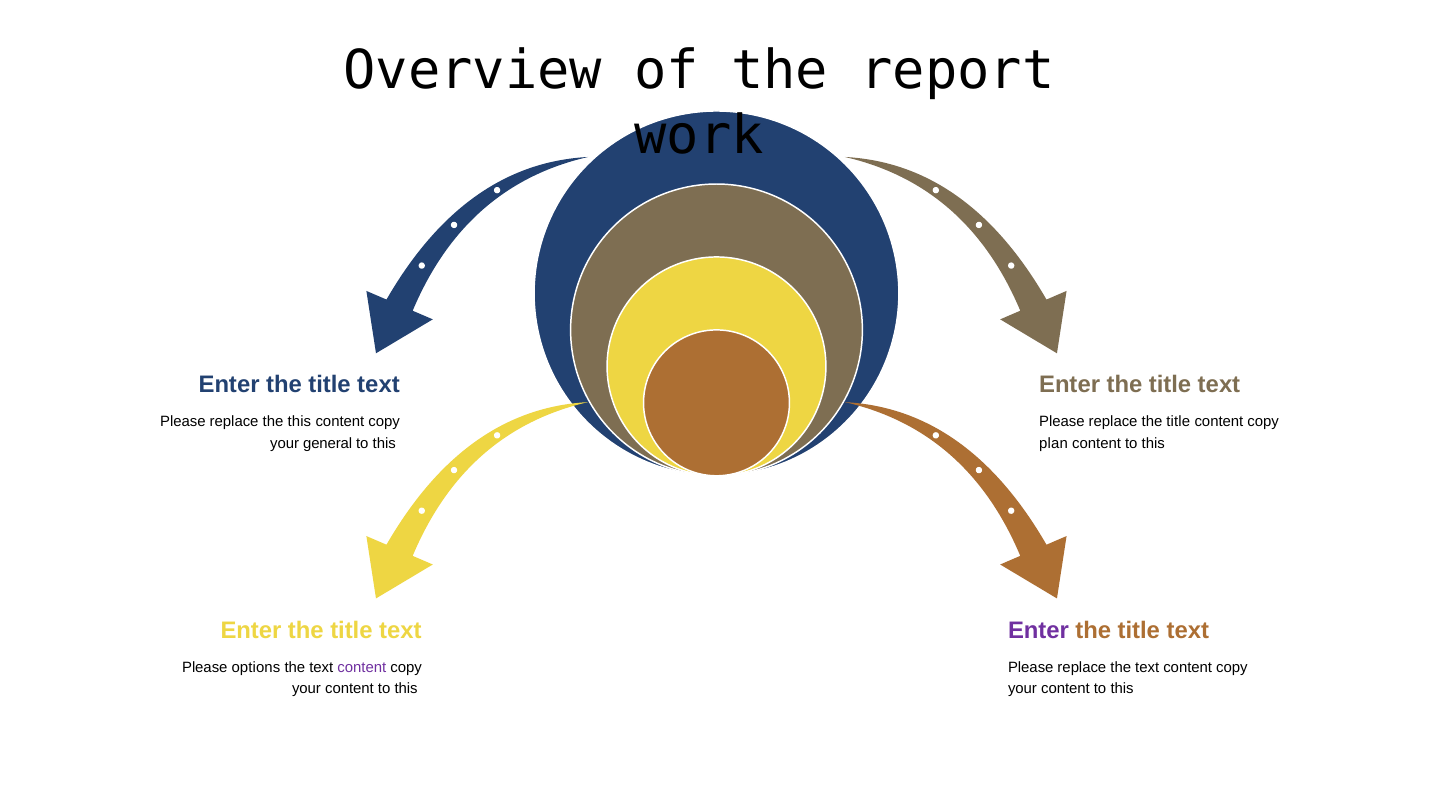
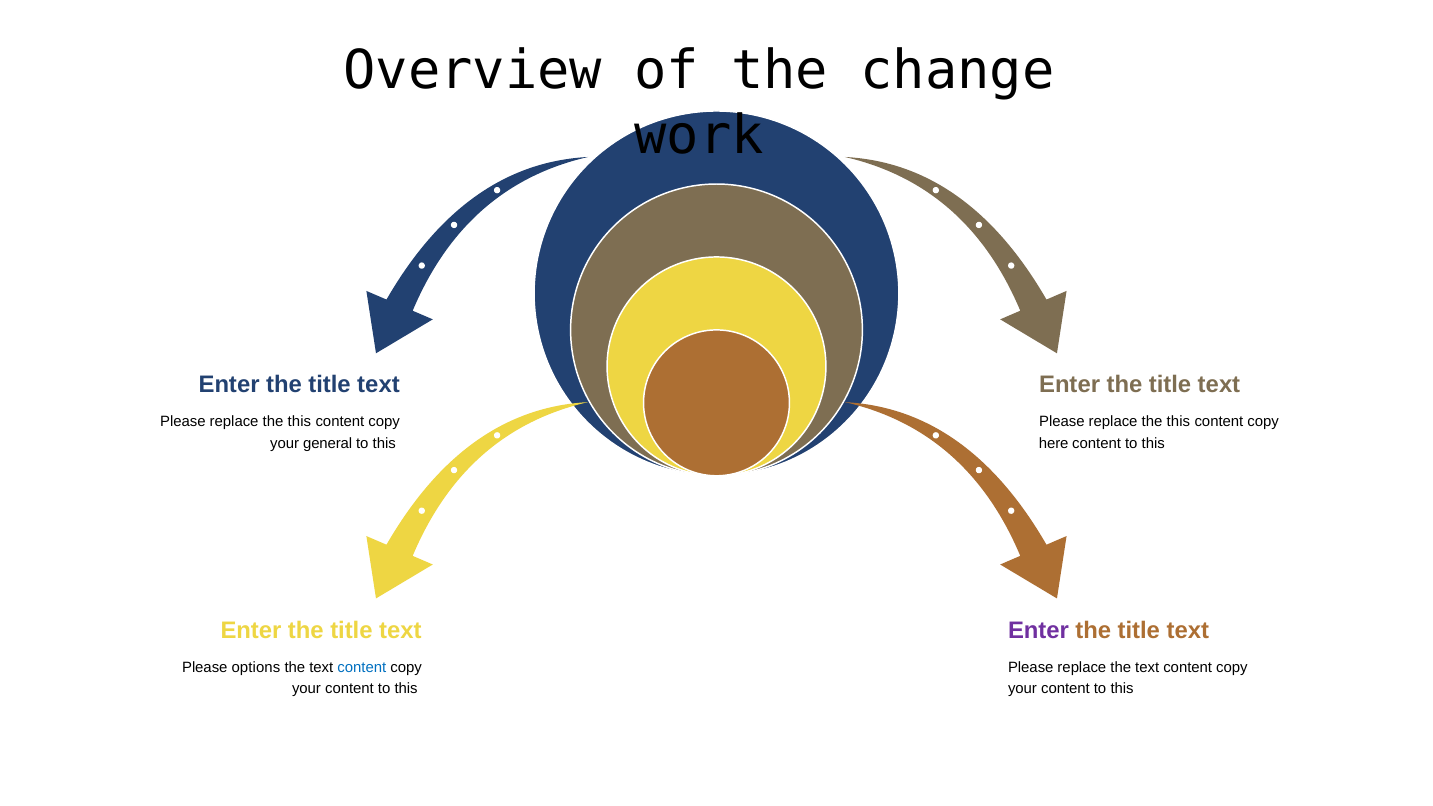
report: report -> change
title at (1178, 422): title -> this
plan: plan -> here
content at (362, 668) colour: purple -> blue
